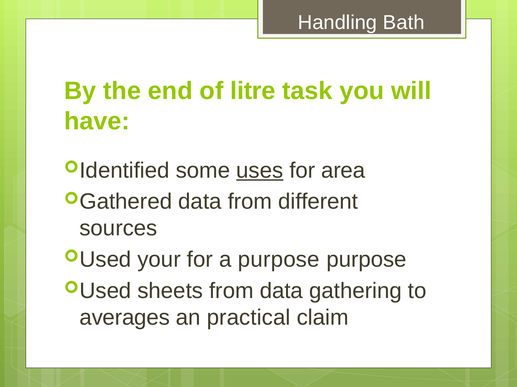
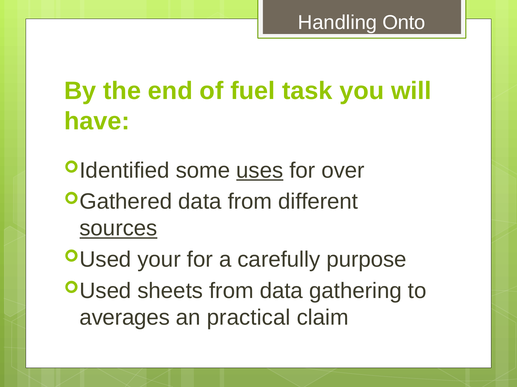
Bath: Bath -> Onto
litre: litre -> fuel
area: area -> over
sources underline: none -> present
a purpose: purpose -> carefully
